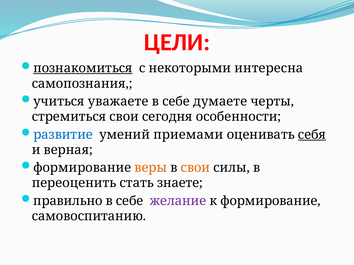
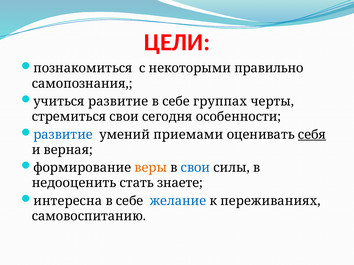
познакомиться underline: present -> none
интересна: интересна -> правильно
учиться уважаете: уважаете -> развитие
думаете: думаете -> группах
свои at (195, 168) colour: orange -> blue
переоценить: переоценить -> недооценить
правильно: правильно -> интересна
желание colour: purple -> blue
к формирование: формирование -> переживаниях
